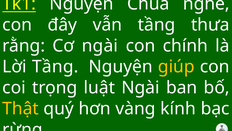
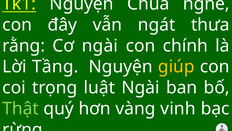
vẫn tầng: tầng -> ngát
Thật colour: yellow -> light green
kính: kính -> vinh
